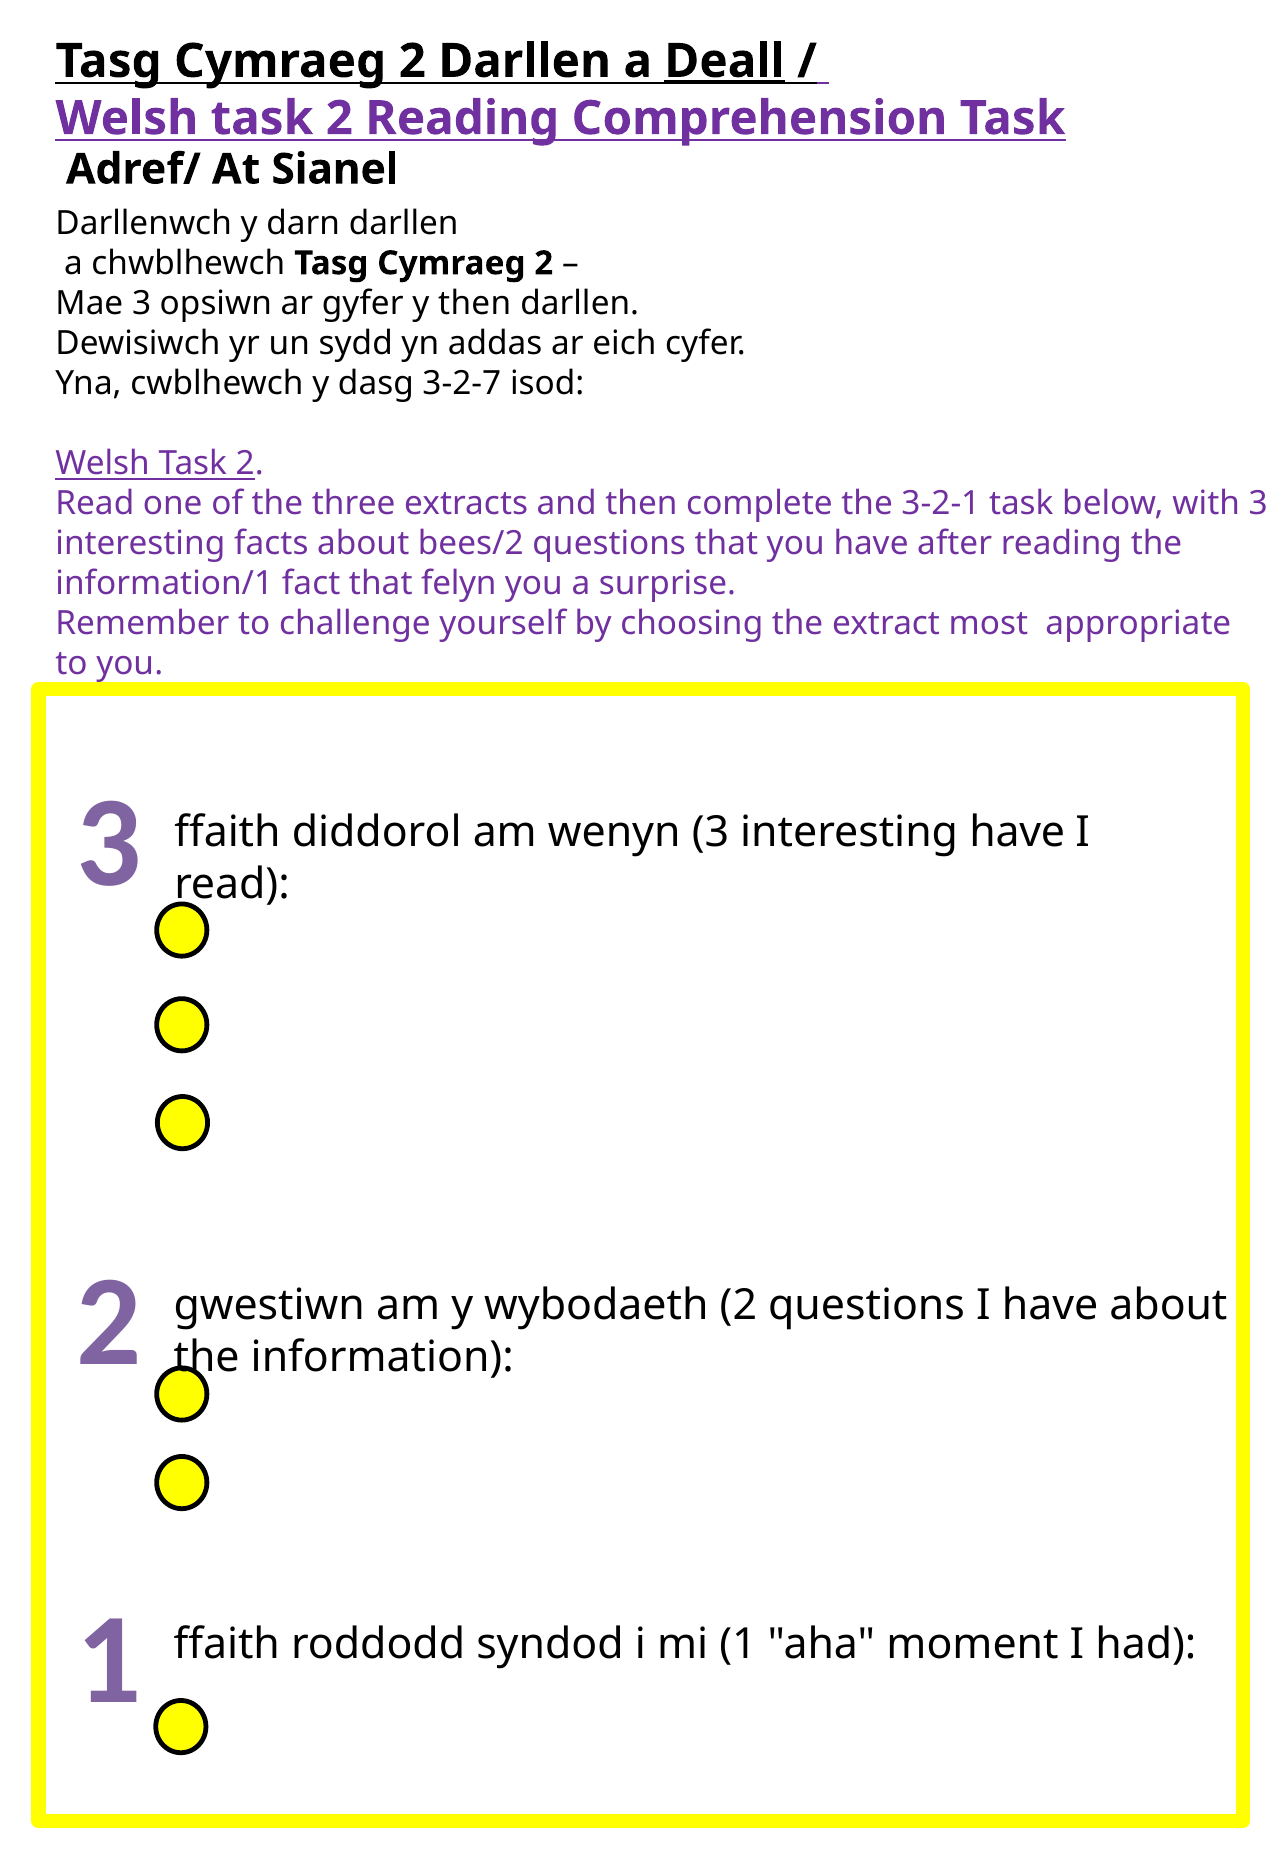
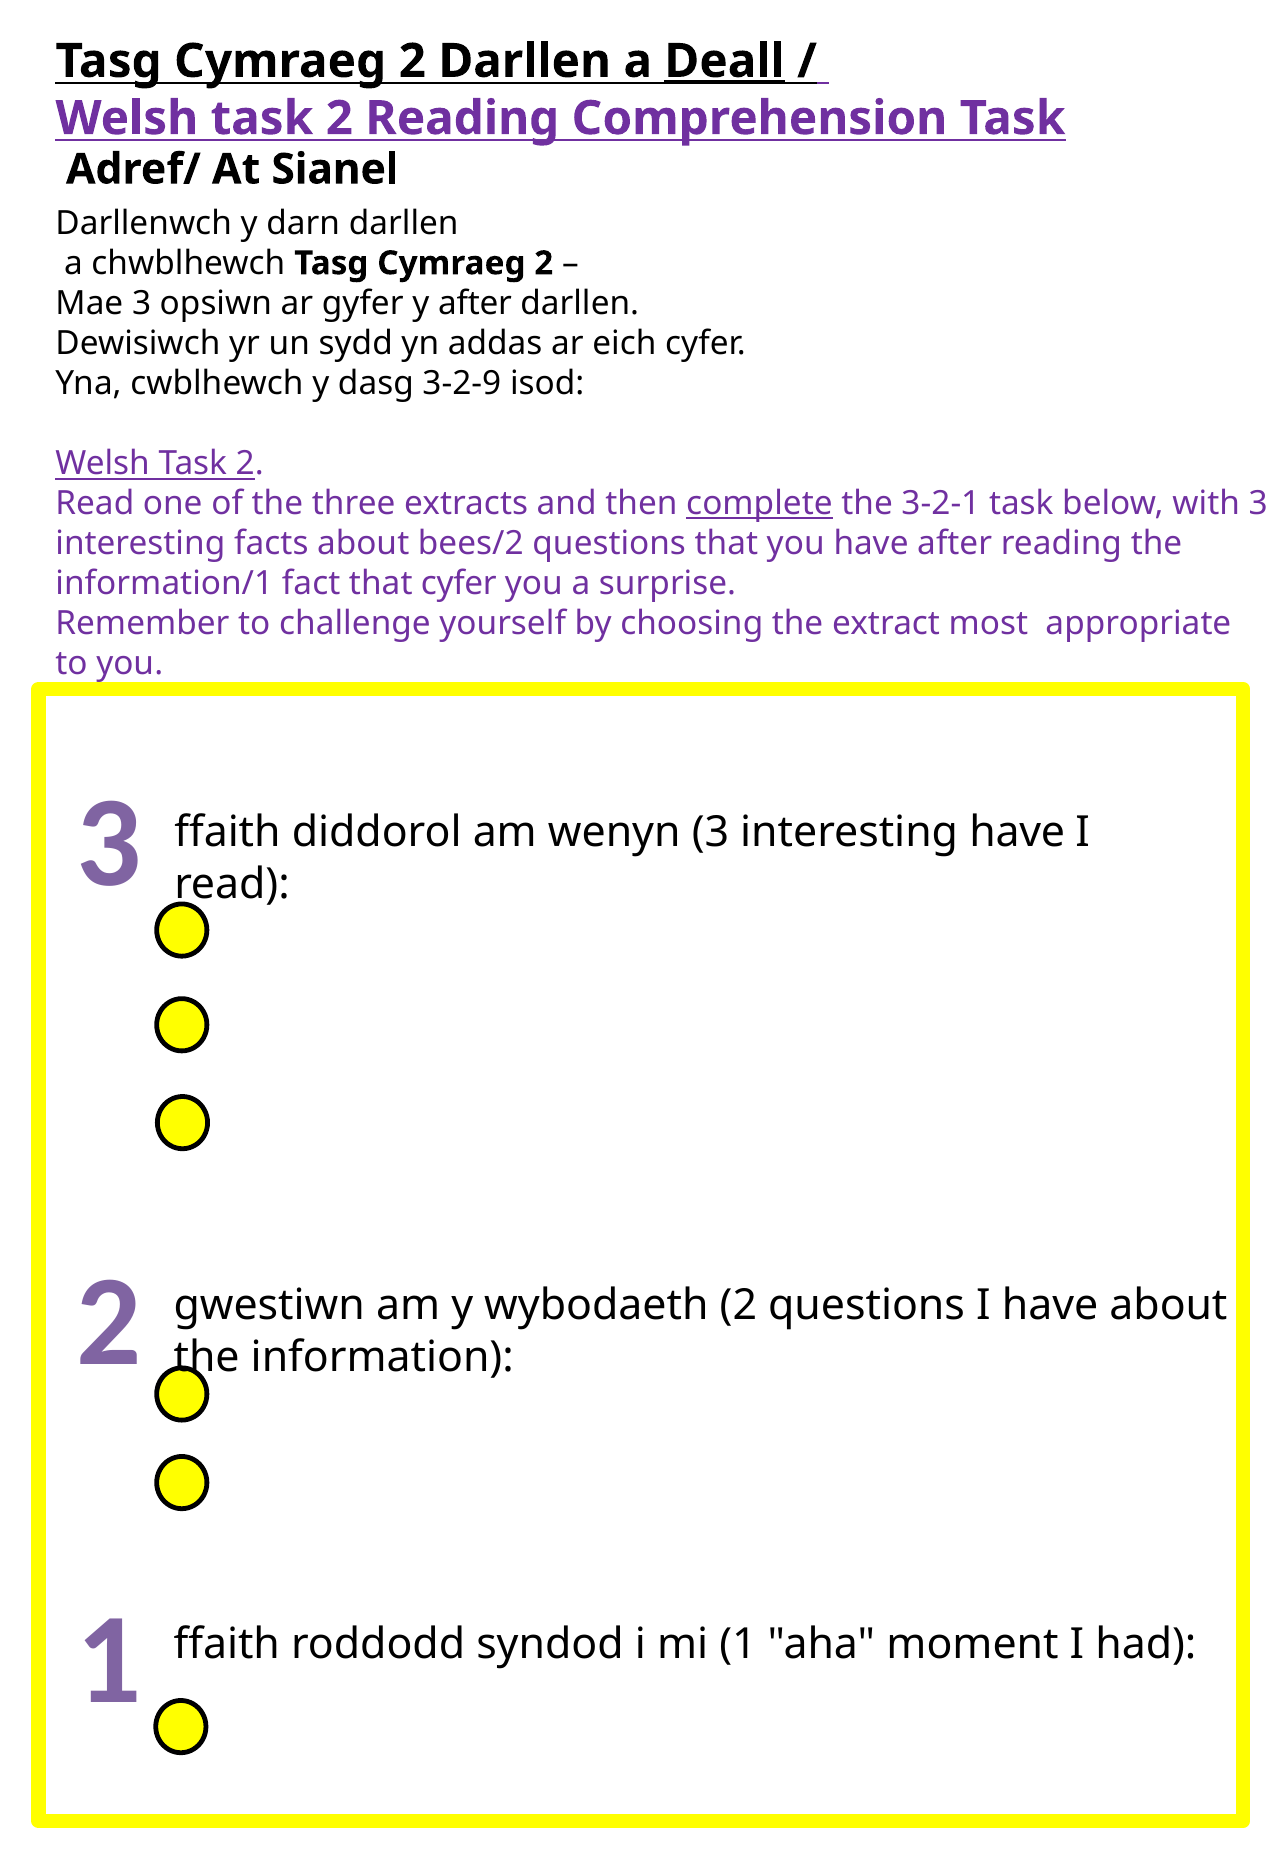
y then: then -> after
3-2-7: 3-2-7 -> 3-2-9
complete underline: none -> present
that felyn: felyn -> cyfer
